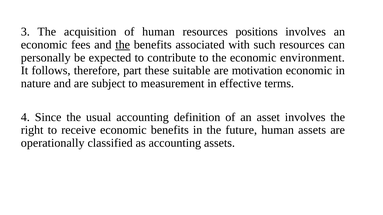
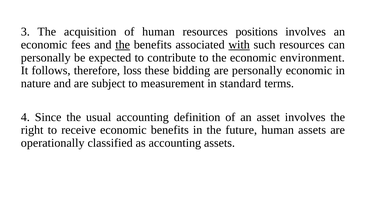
with underline: none -> present
part: part -> loss
suitable: suitable -> bidding
are motivation: motivation -> personally
effective: effective -> standard
